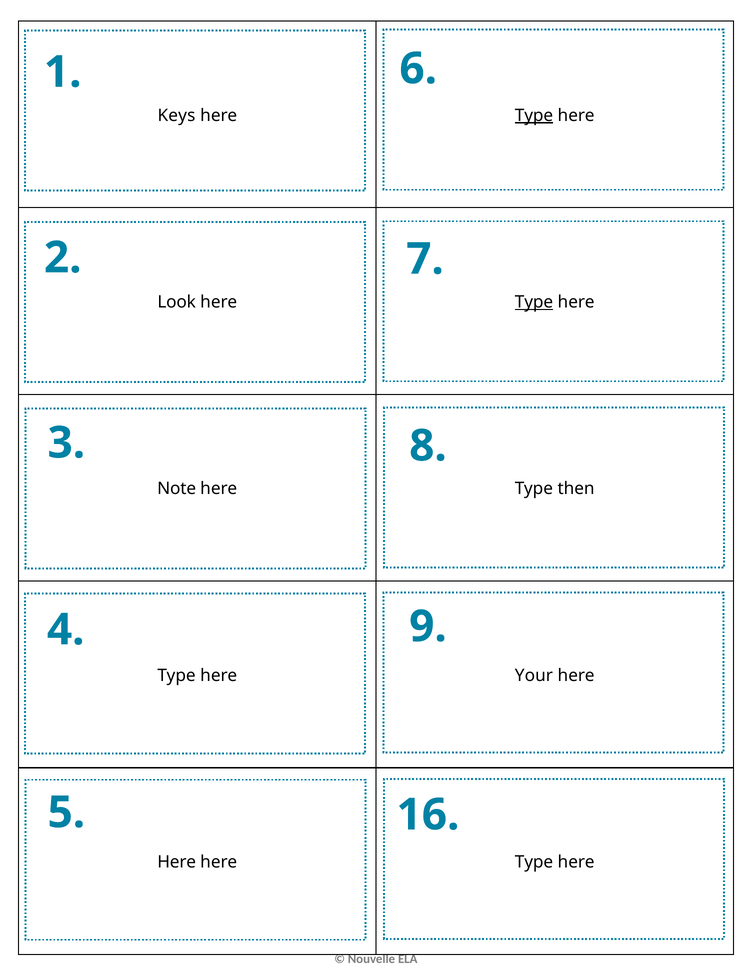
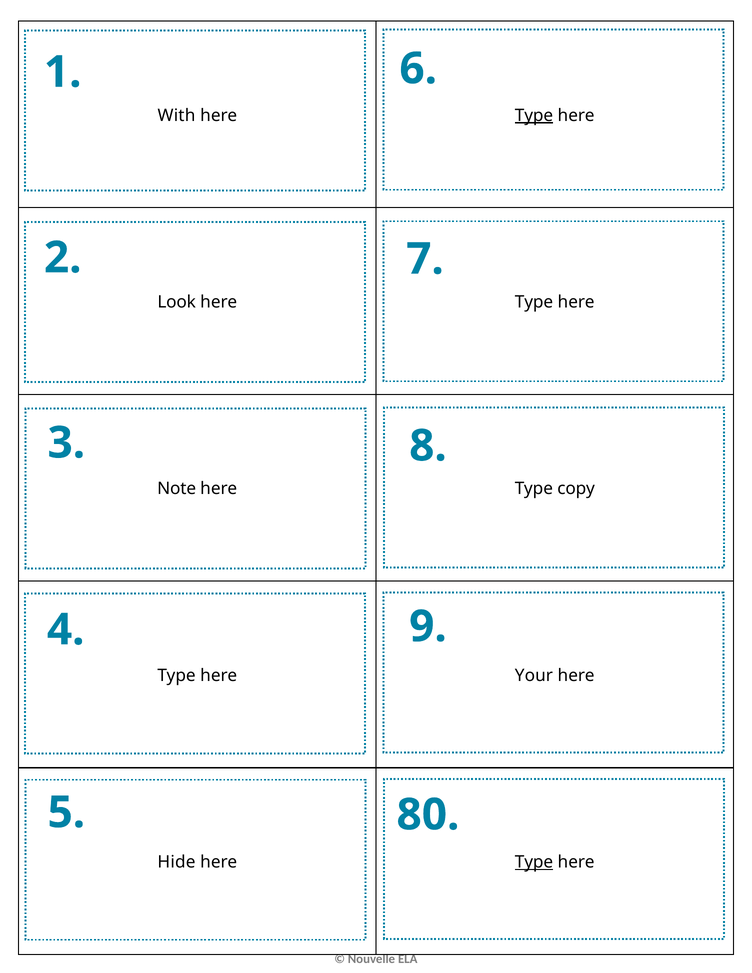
Keys: Keys -> With
Type at (534, 302) underline: present -> none
then: then -> copy
16: 16 -> 80
Here at (177, 862): Here -> Hide
Type at (534, 862) underline: none -> present
